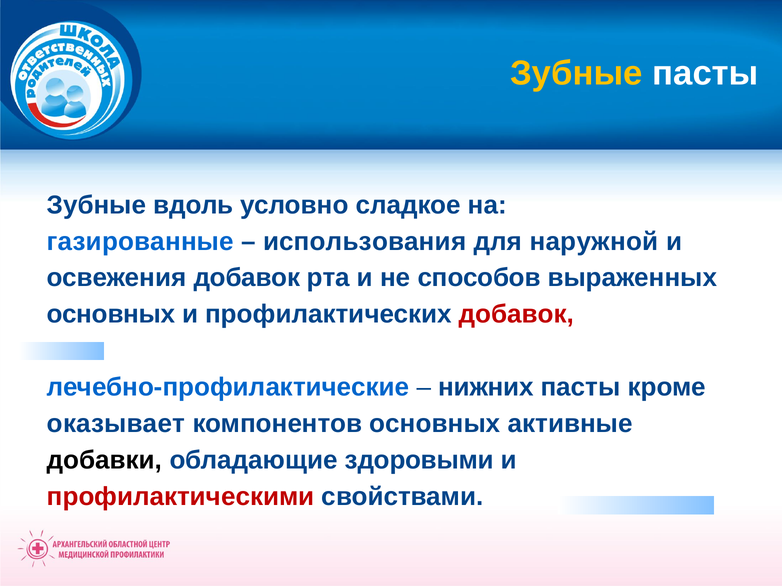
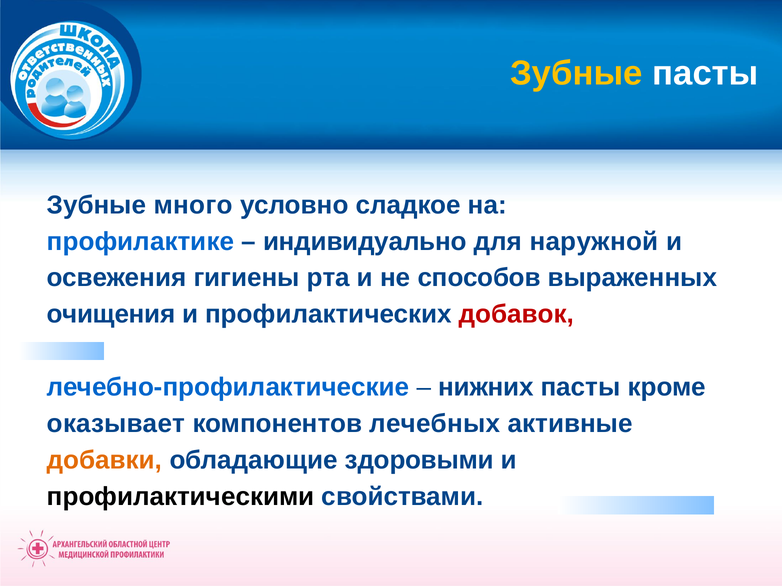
вдоль: вдоль -> много
газированные: газированные -> профилактике
использования: использования -> индивидуально
освежения добавок: добавок -> гигиены
основных at (111, 315): основных -> очищения
компонентов основных: основных -> лечебных
добавки colour: black -> orange
профилактическими colour: red -> black
